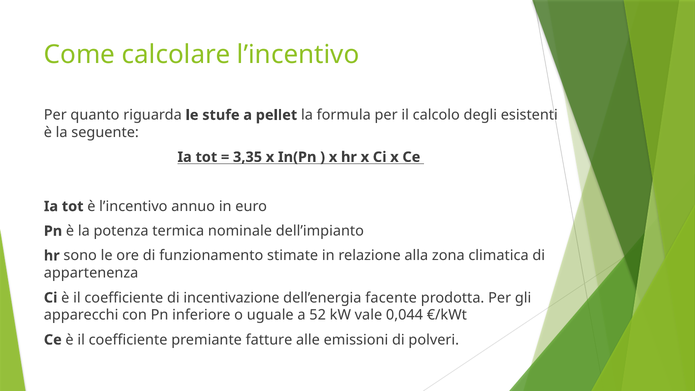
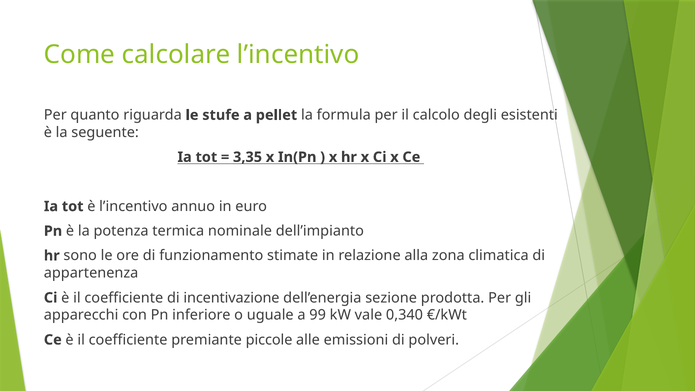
facente: facente -> sezione
52: 52 -> 99
0,044: 0,044 -> 0,340
fatture: fatture -> piccole
